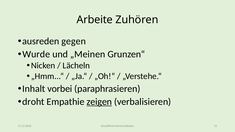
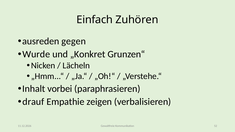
Arbeite: Arbeite -> Einfach
„Meinen: „Meinen -> „Konkret
droht: droht -> drauf
zeigen underline: present -> none
